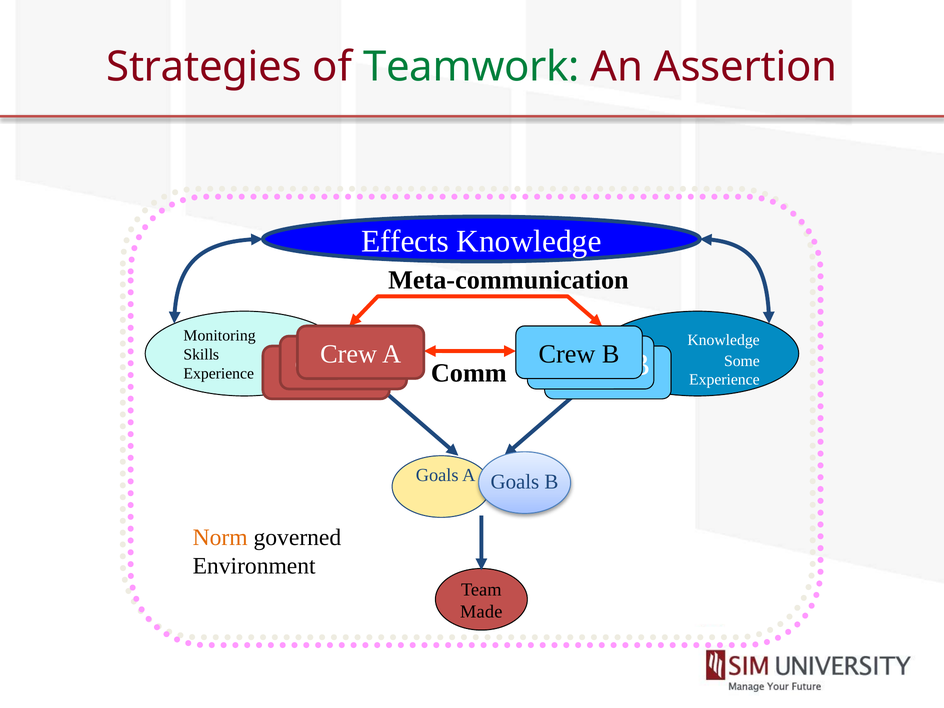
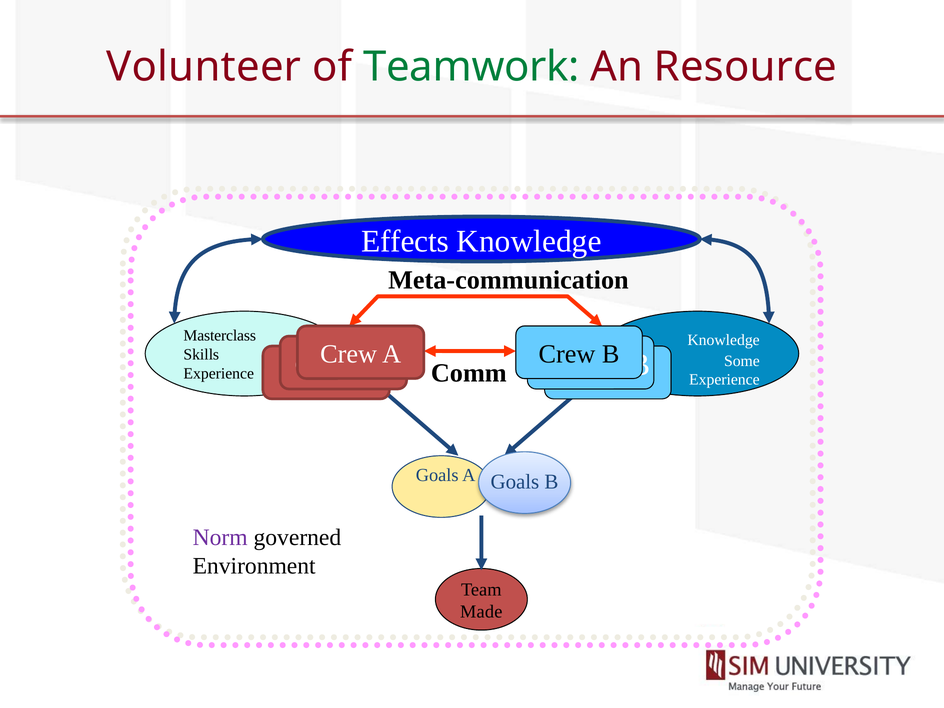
Strategies: Strategies -> Volunteer
Assertion: Assertion -> Resource
Monitoring: Monitoring -> Masterclass
Norm colour: orange -> purple
